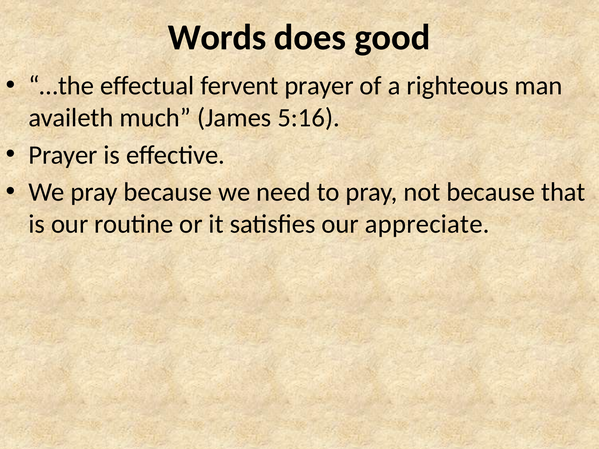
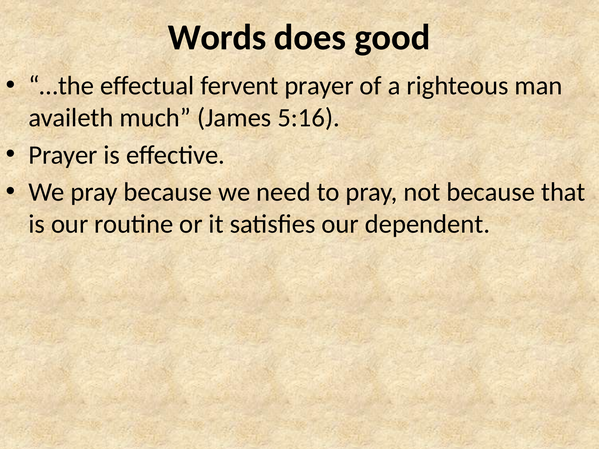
appreciate: appreciate -> dependent
